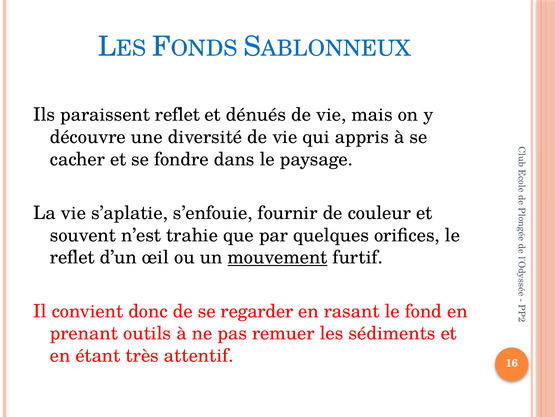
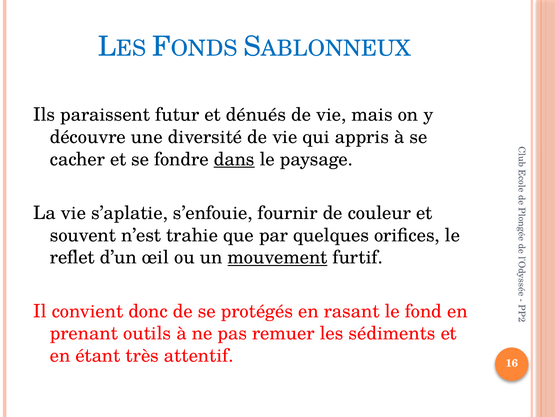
paraissent reflet: reflet -> futur
dans underline: none -> present
regarder: regarder -> protégés
